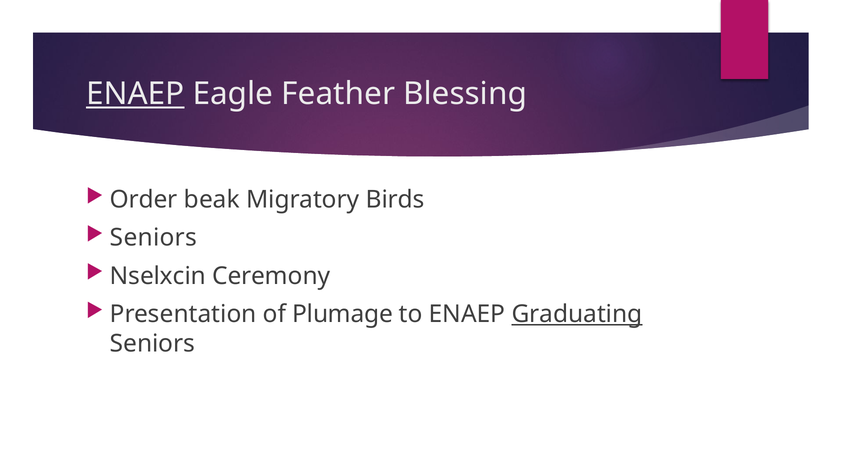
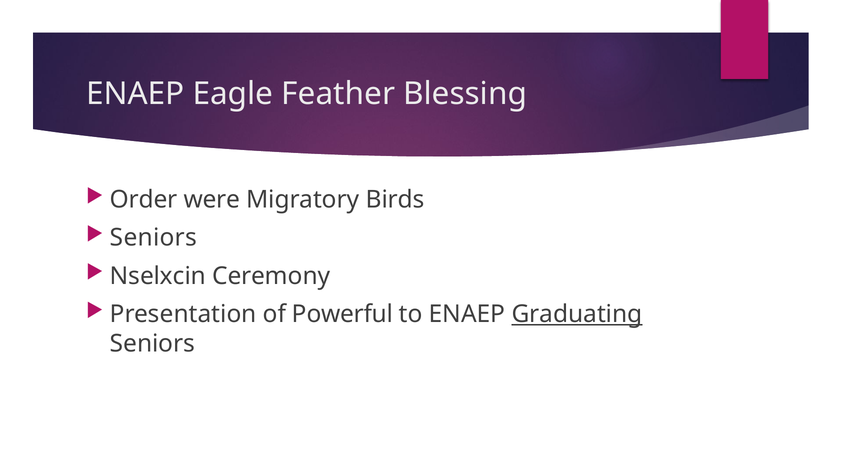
ENAEP at (135, 94) underline: present -> none
beak: beak -> were
Plumage: Plumage -> Powerful
